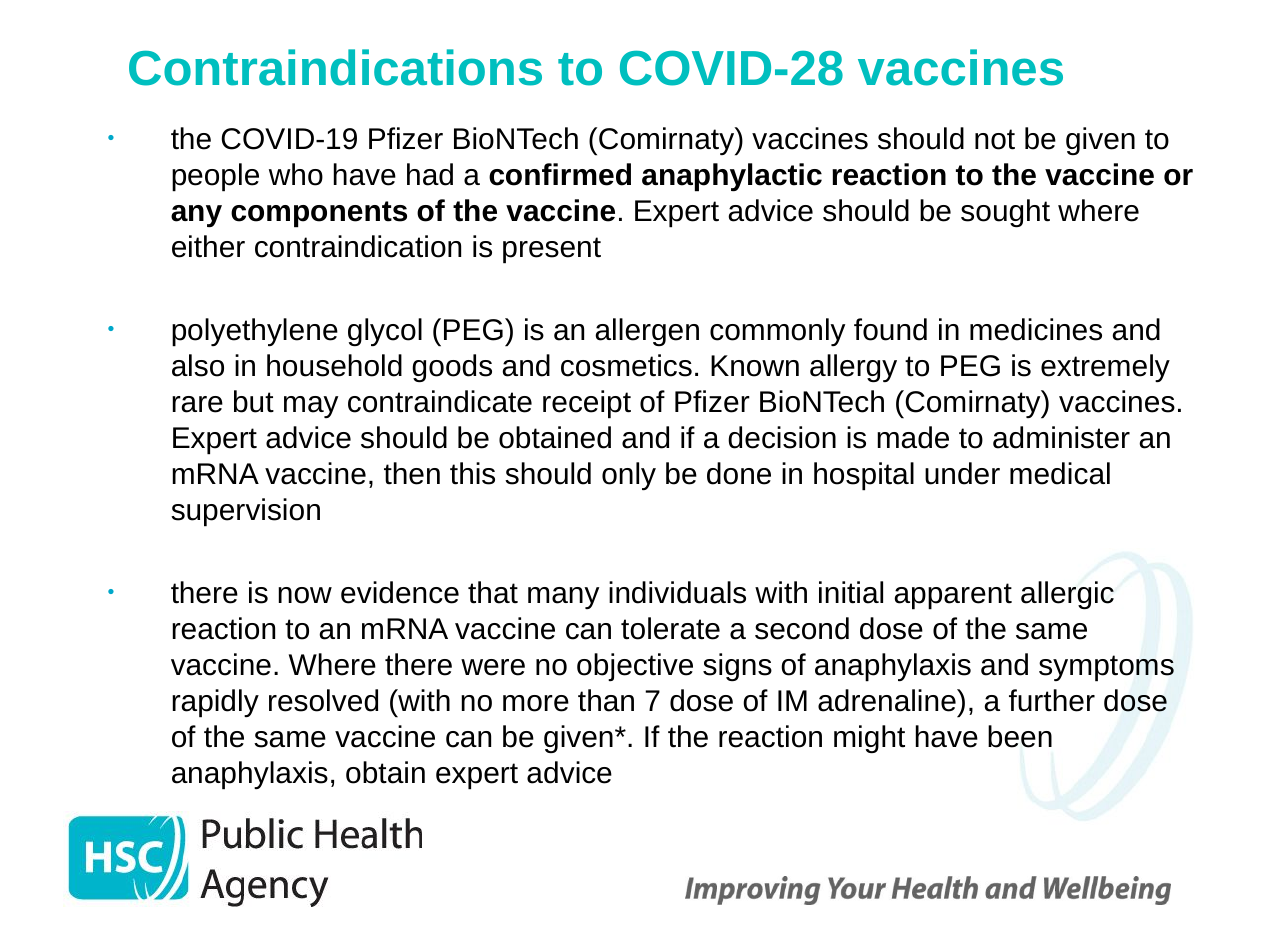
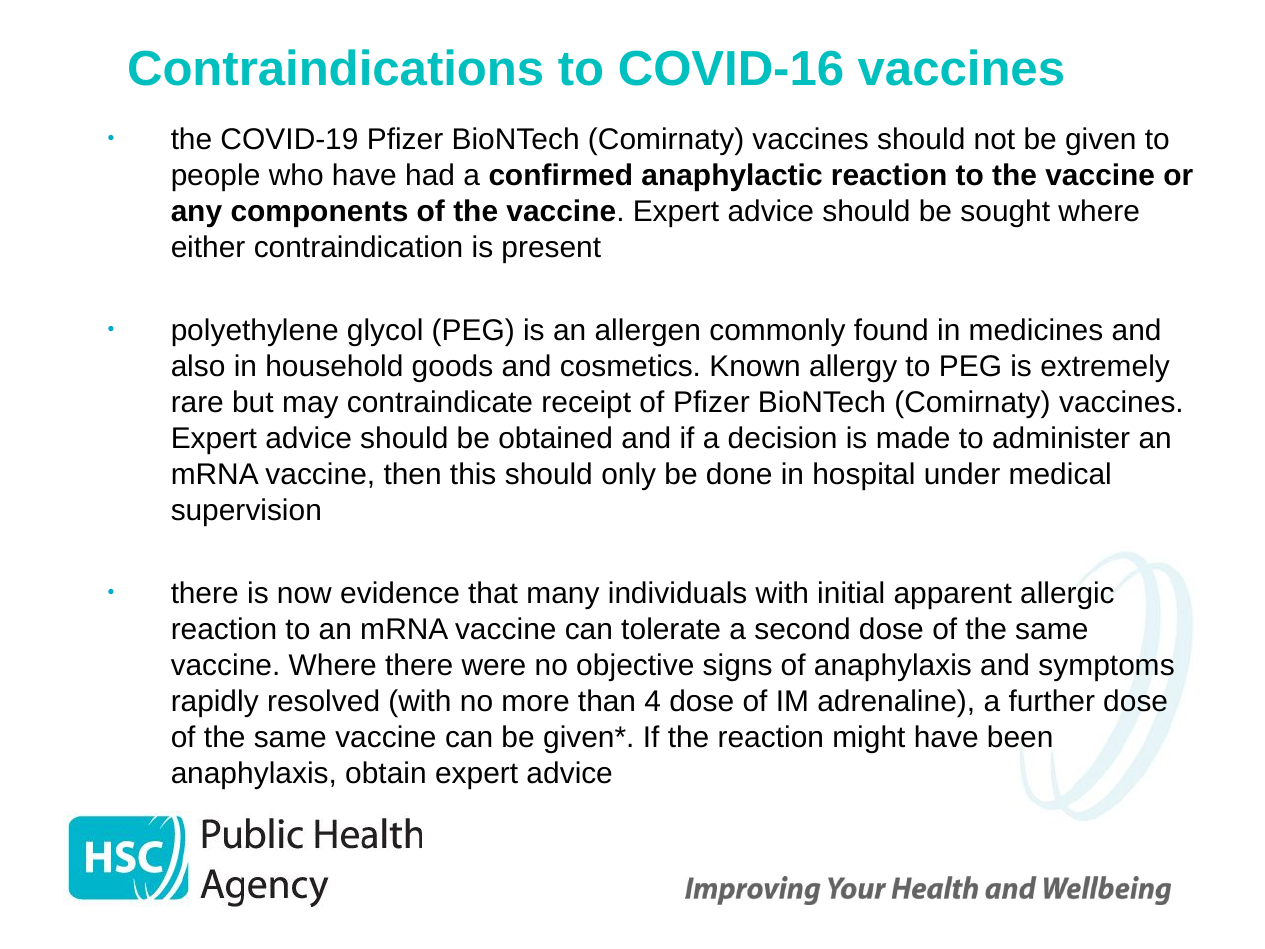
COVID-28: COVID-28 -> COVID-16
7: 7 -> 4
